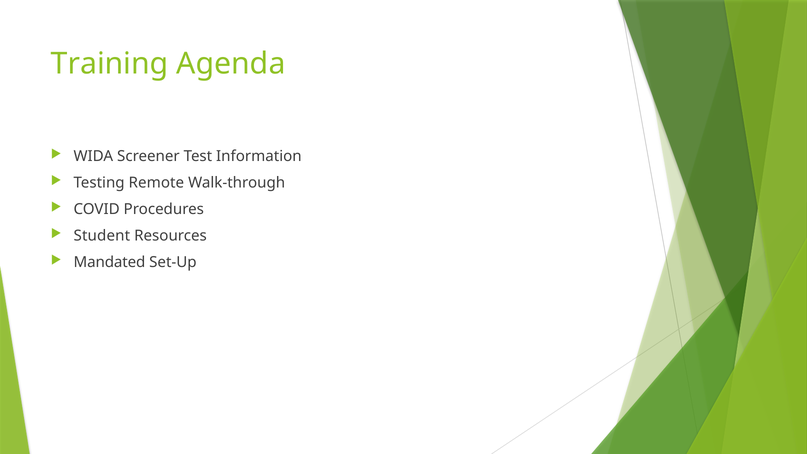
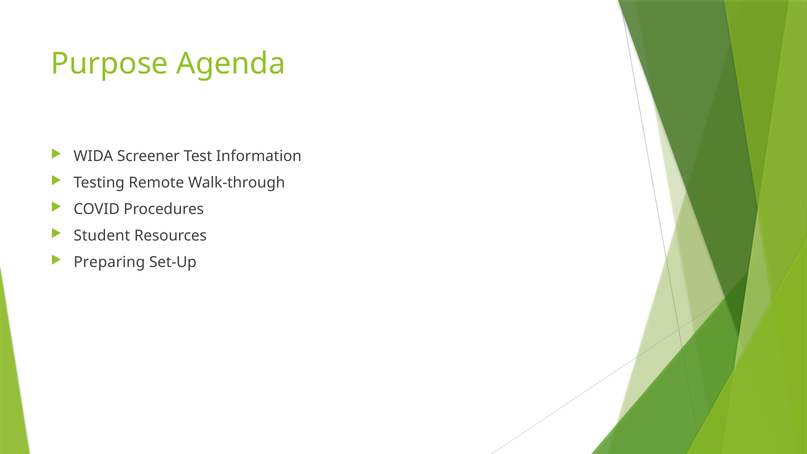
Training: Training -> Purpose
Mandated: Mandated -> Preparing
